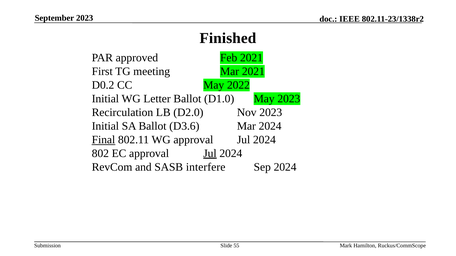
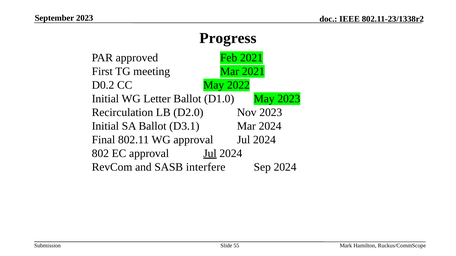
Finished: Finished -> Progress
D3.6: D3.6 -> D3.1
Final underline: present -> none
